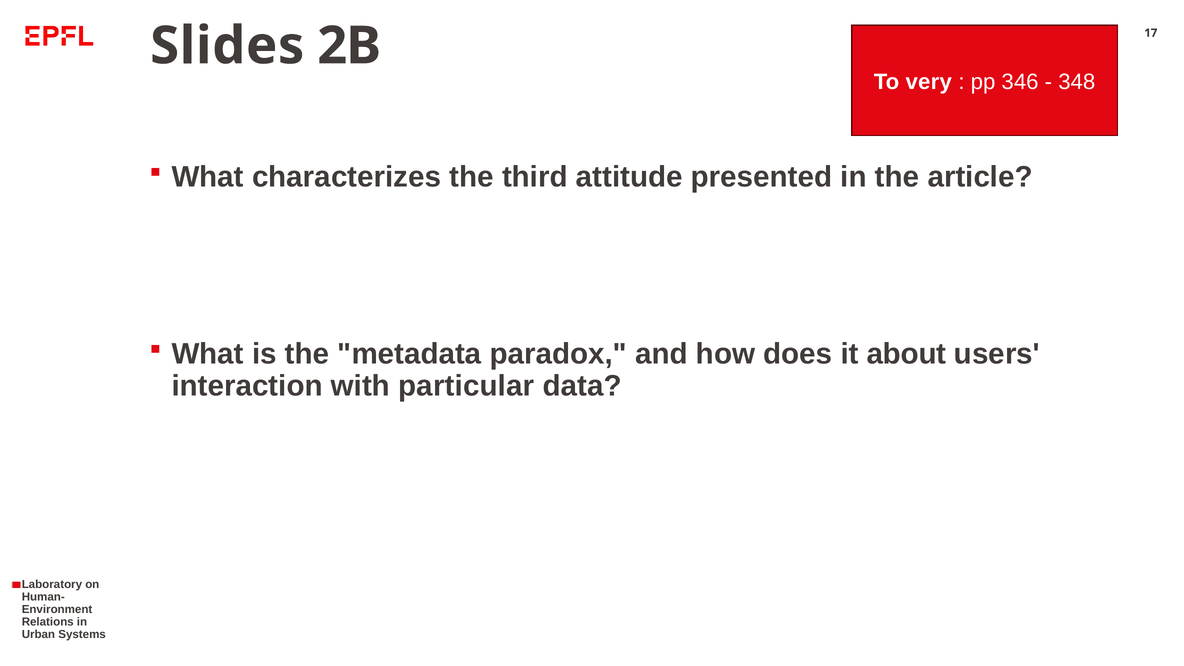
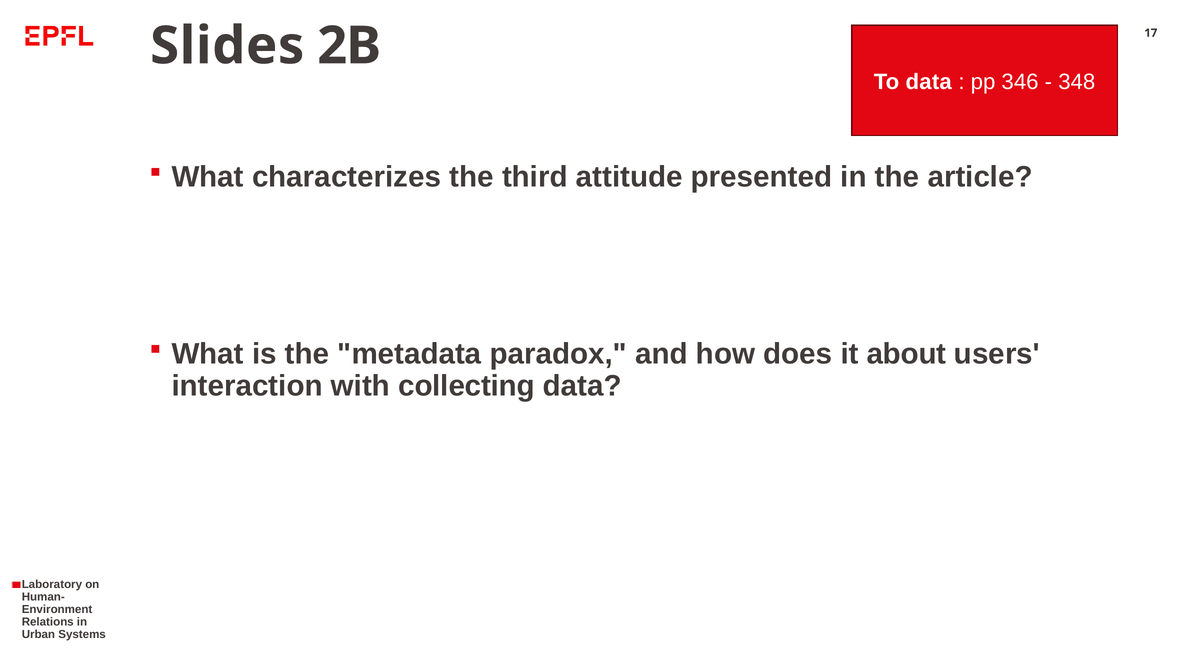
To very: very -> data
particular: particular -> collecting
